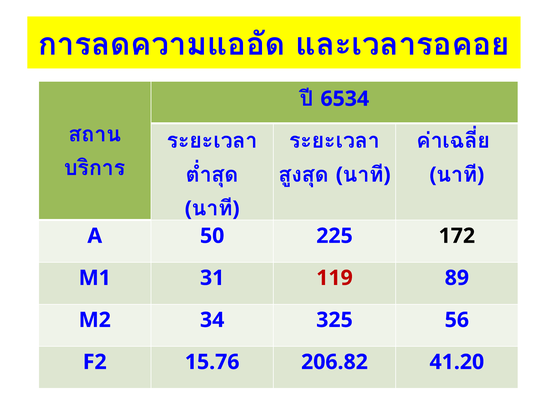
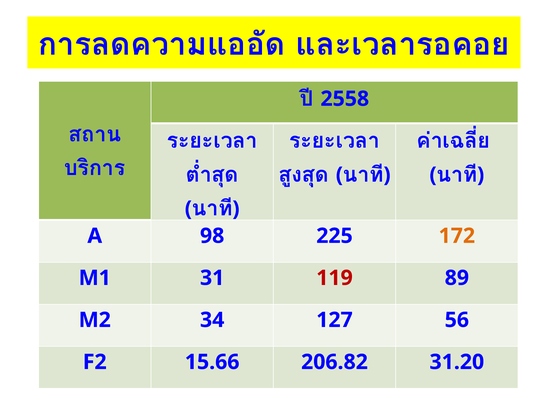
6534: 6534 -> 2558
50: 50 -> 98
172 colour: black -> orange
325: 325 -> 127
15.76: 15.76 -> 15.66
41.20: 41.20 -> 31.20
